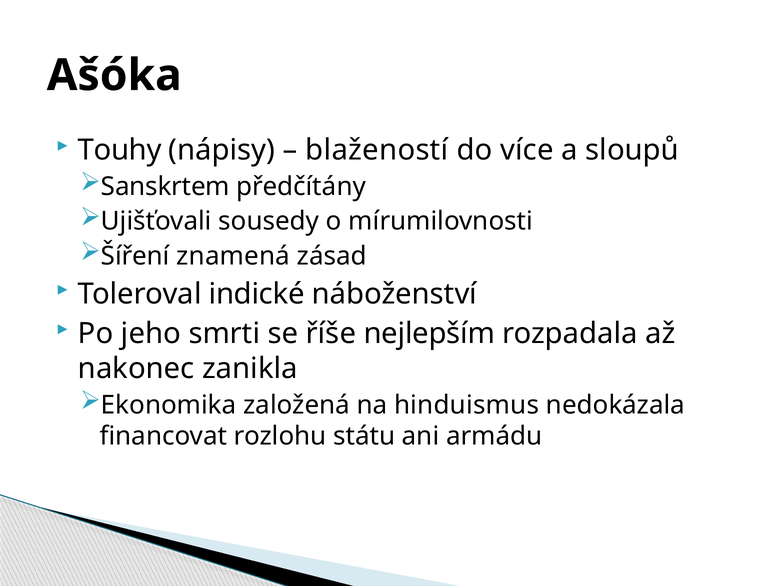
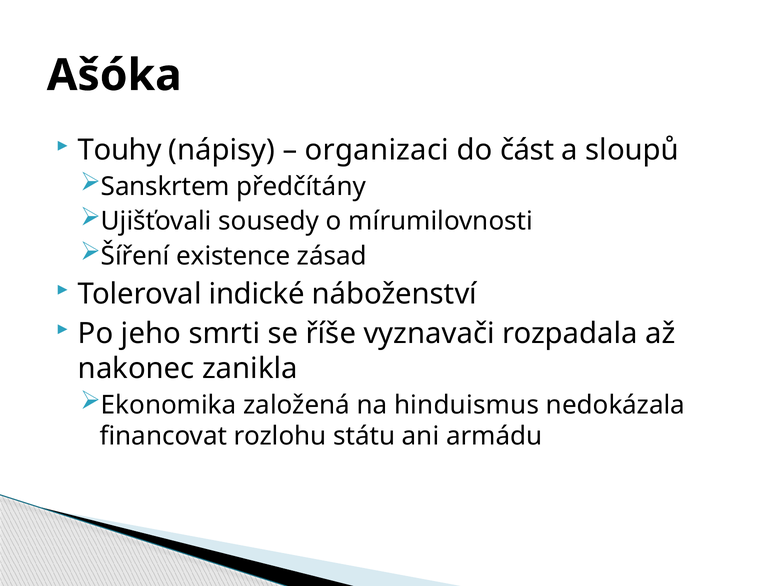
blažeností: blažeností -> organizaci
více: více -> část
znamená: znamená -> existence
nejlepším: nejlepším -> vyznavači
